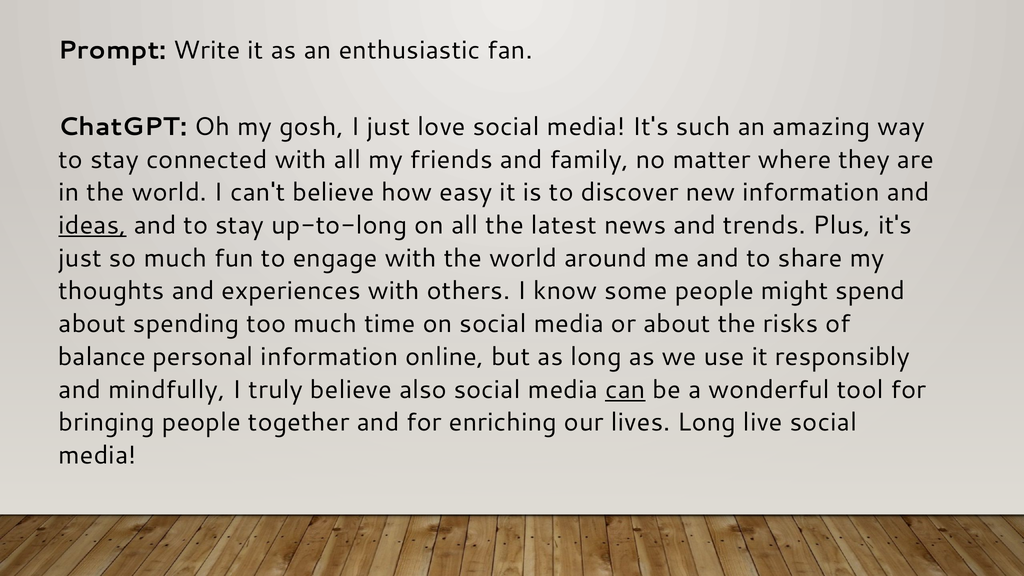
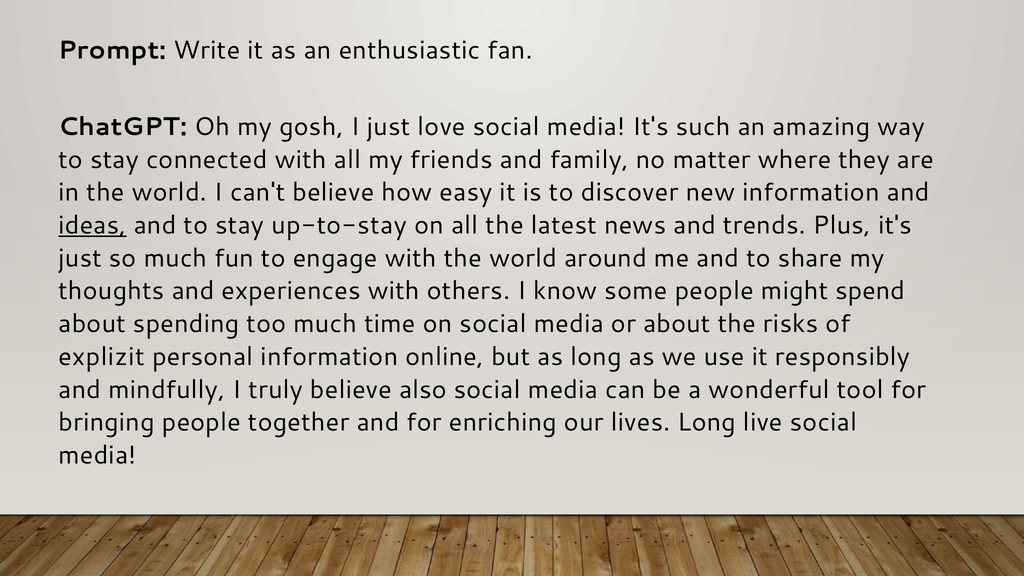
up-to-long: up-to-long -> up-to-stay
balance: balance -> explizit
can underline: present -> none
